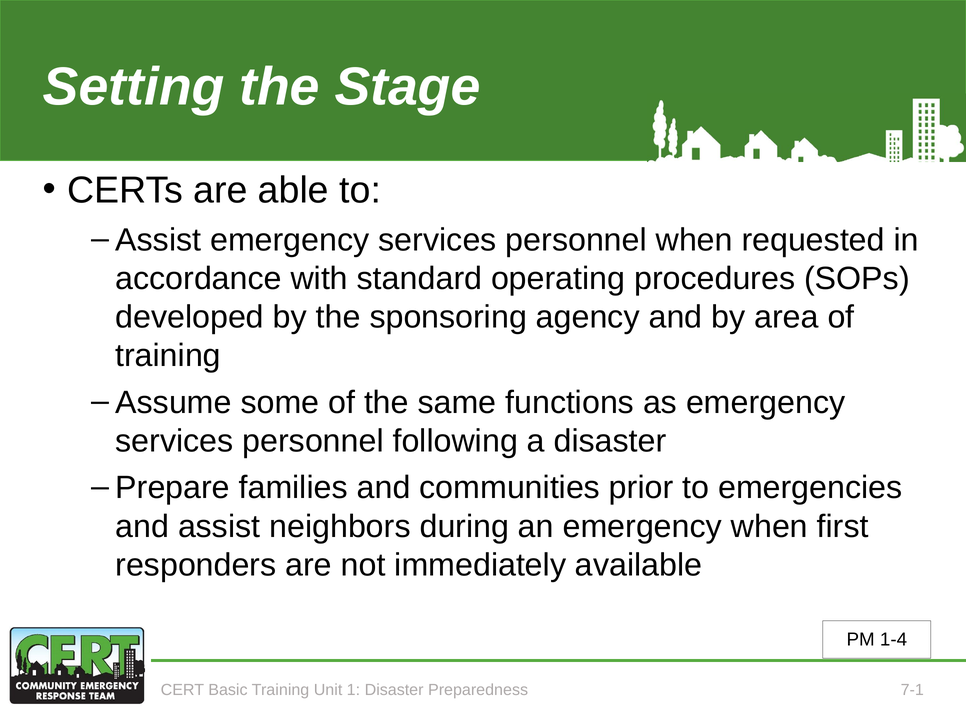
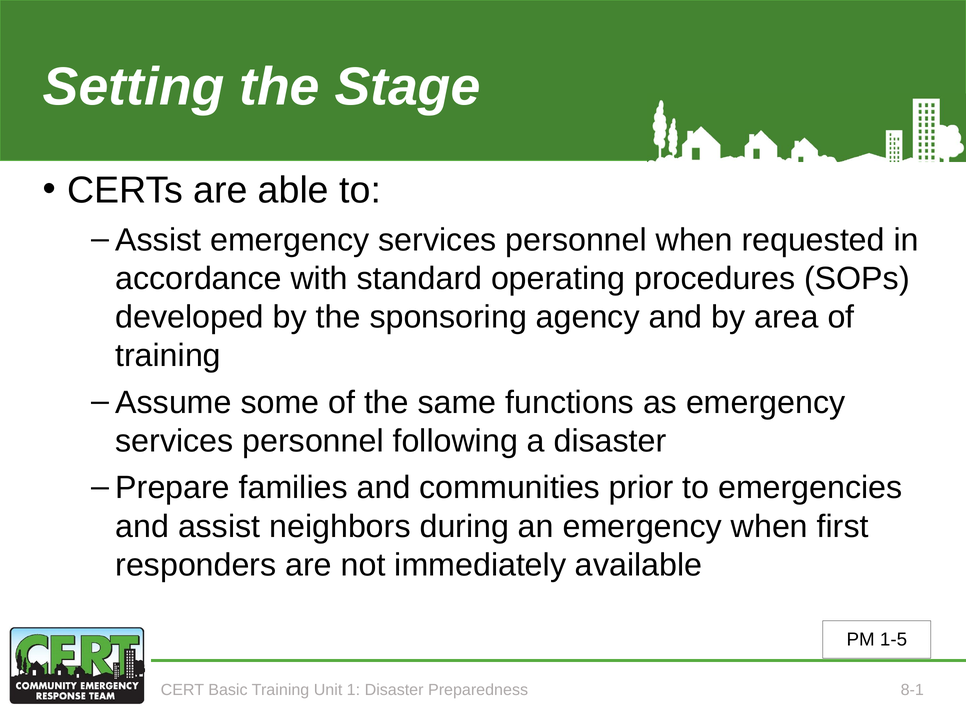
1-4: 1-4 -> 1-5
7-1: 7-1 -> 8-1
